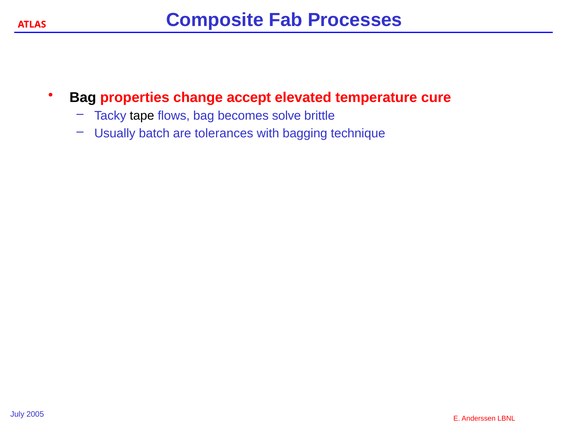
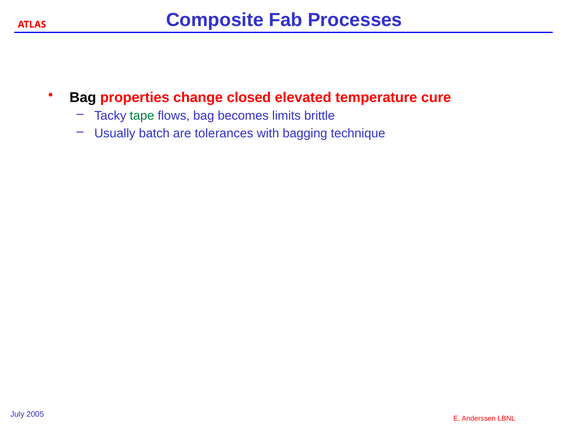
accept: accept -> closed
tape colour: black -> green
solve: solve -> limits
